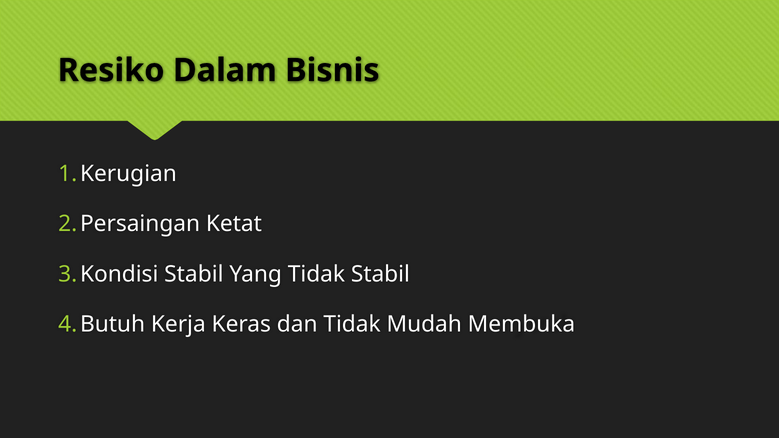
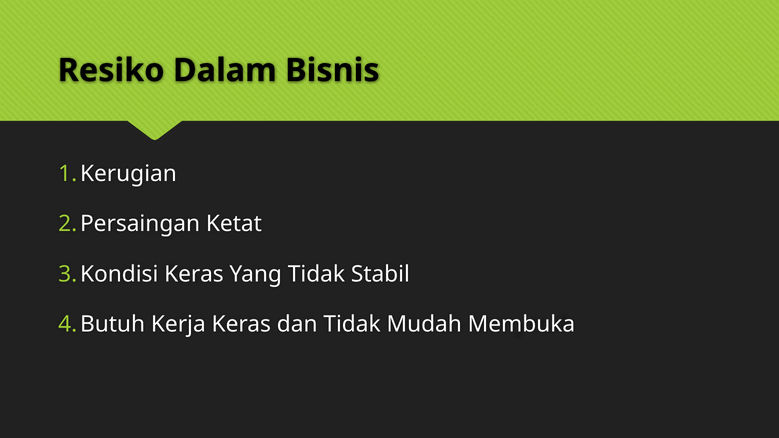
Stabil at (194, 274): Stabil -> Keras
